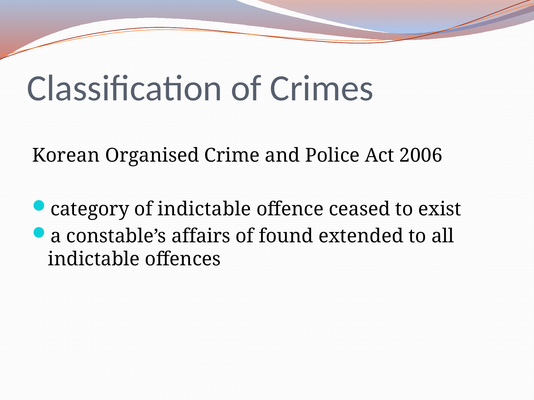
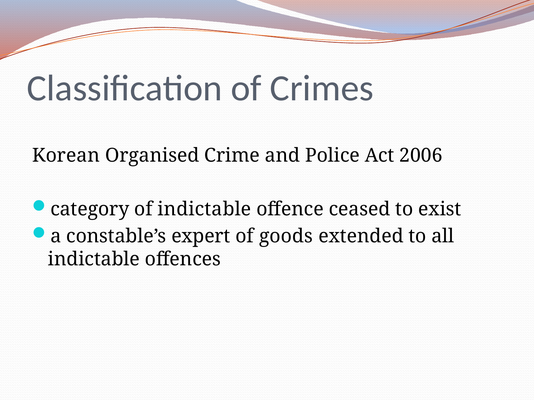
affairs: affairs -> expert
found: found -> goods
